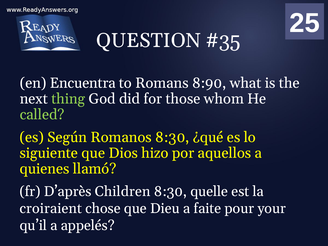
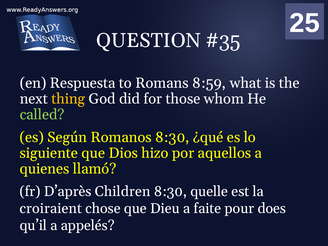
Encuentra: Encuentra -> Respuesta
8:90: 8:90 -> 8:59
thing colour: light green -> yellow
your: your -> does
